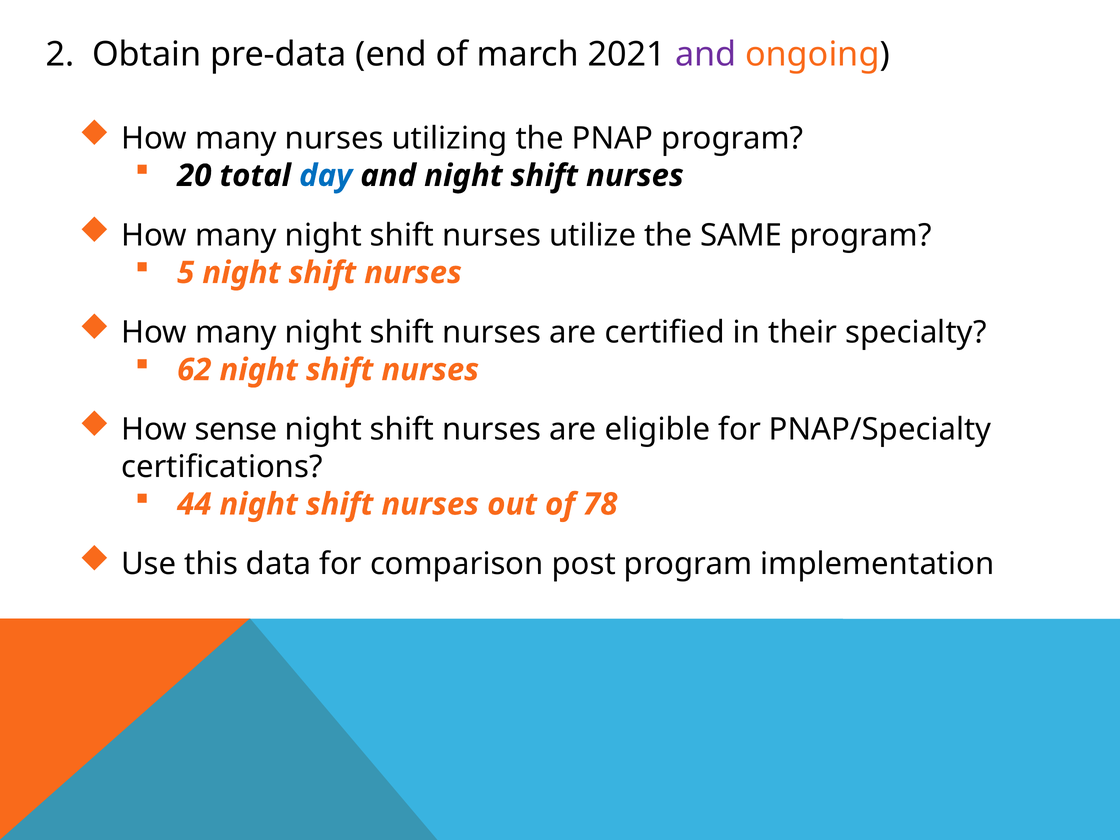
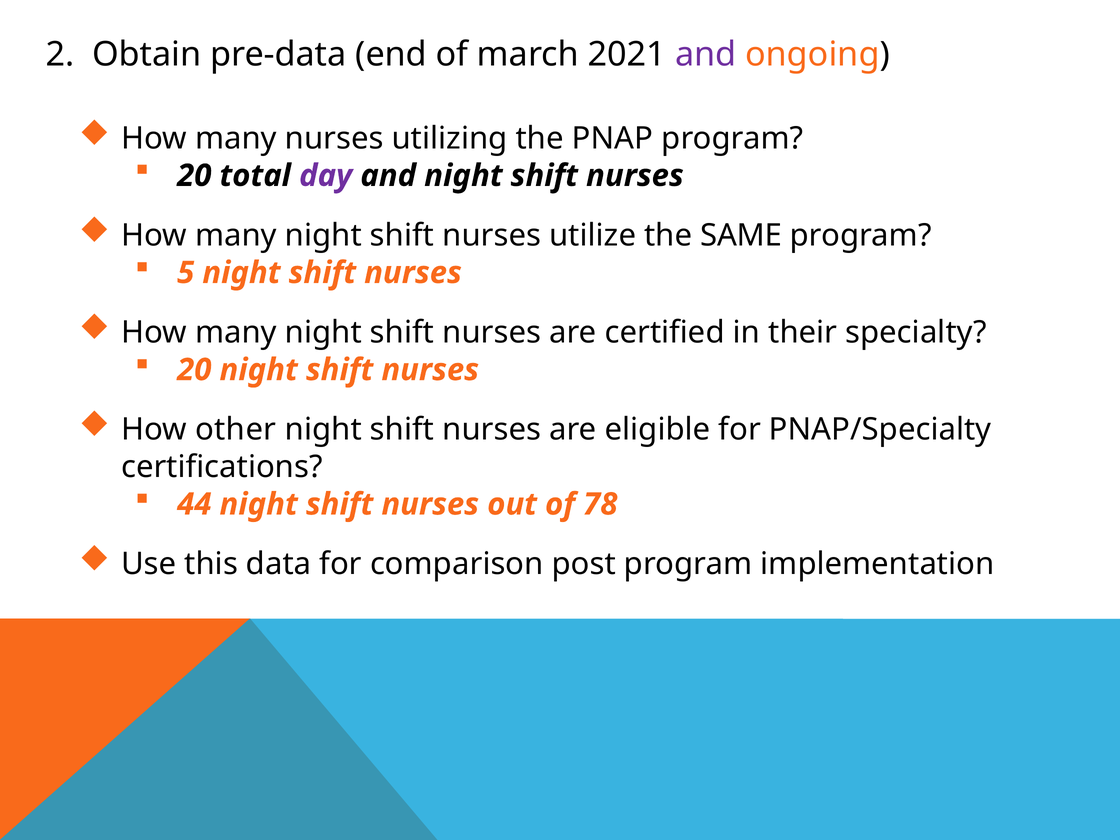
day colour: blue -> purple
62 at (194, 370): 62 -> 20
sense: sense -> other
